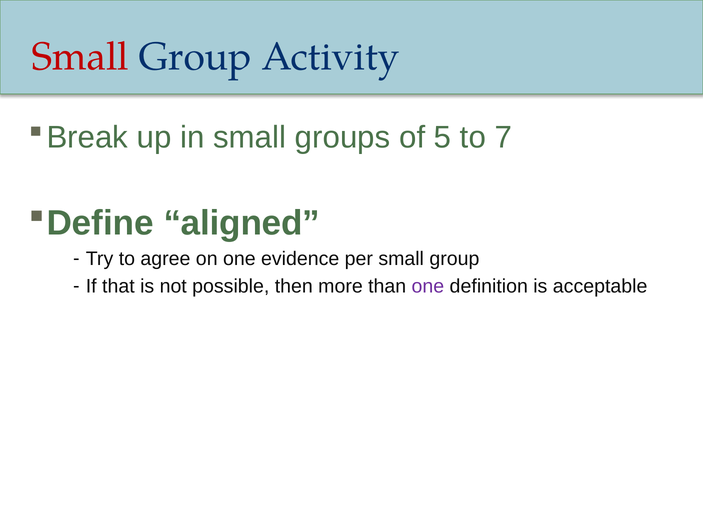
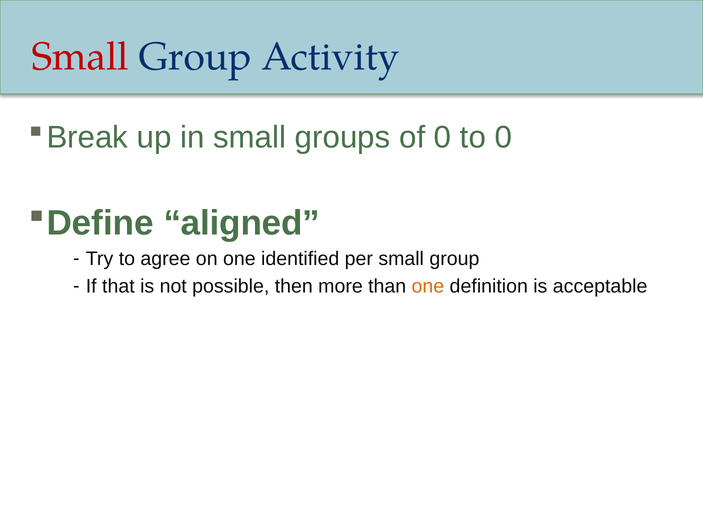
of 5: 5 -> 0
to 7: 7 -> 0
evidence: evidence -> identified
one at (428, 286) colour: purple -> orange
